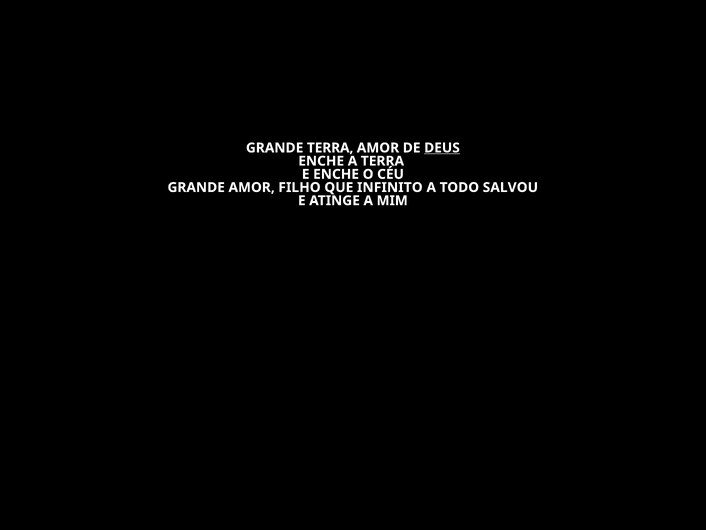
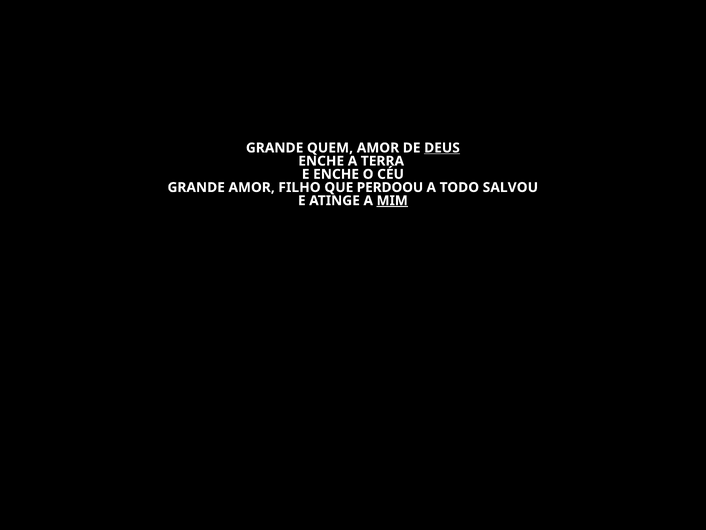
GRANDE TERRA: TERRA -> QUEM
INFINITO: INFINITO -> PERDOOU
MIM underline: none -> present
